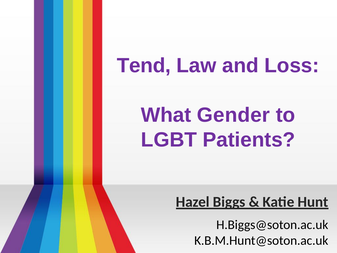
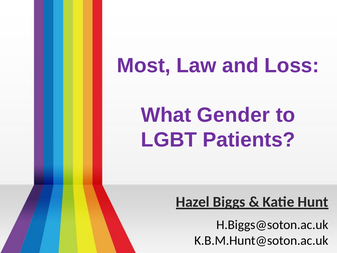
Tend: Tend -> Most
